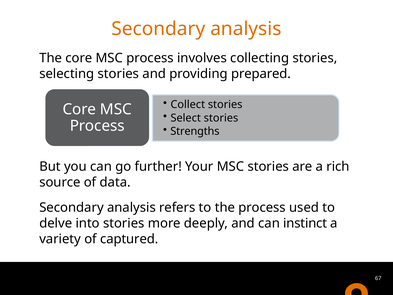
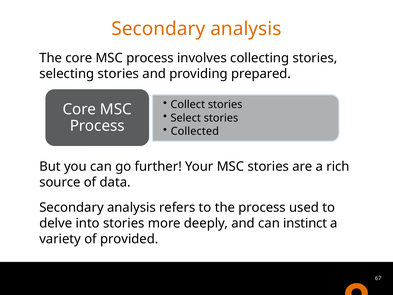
Strengths: Strengths -> Collected
captured: captured -> provided
